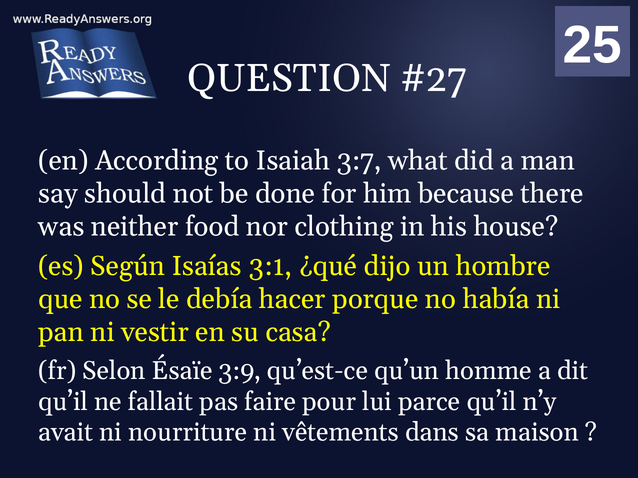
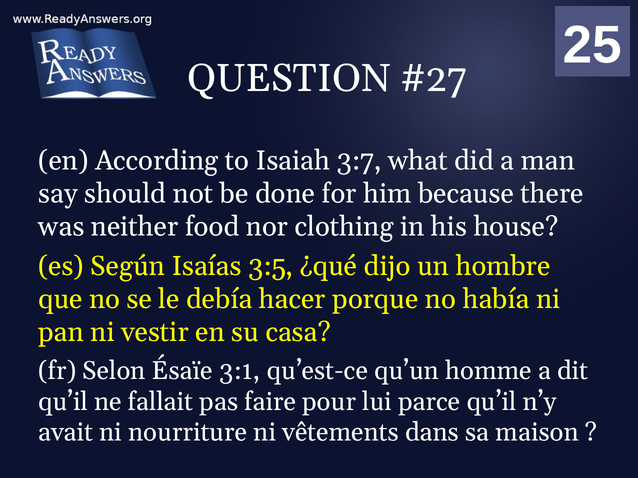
3:1: 3:1 -> 3:5
3:9: 3:9 -> 3:1
